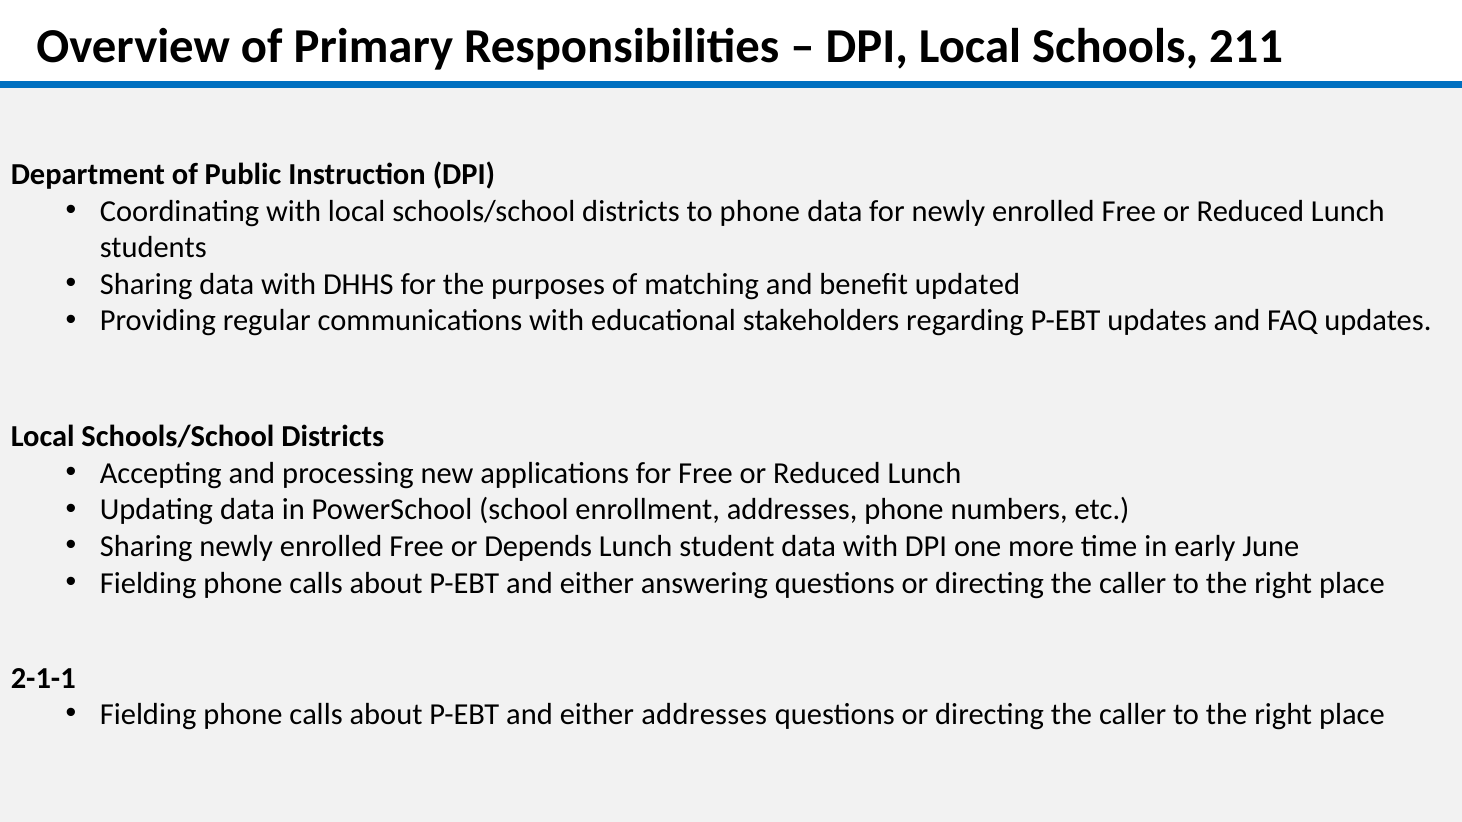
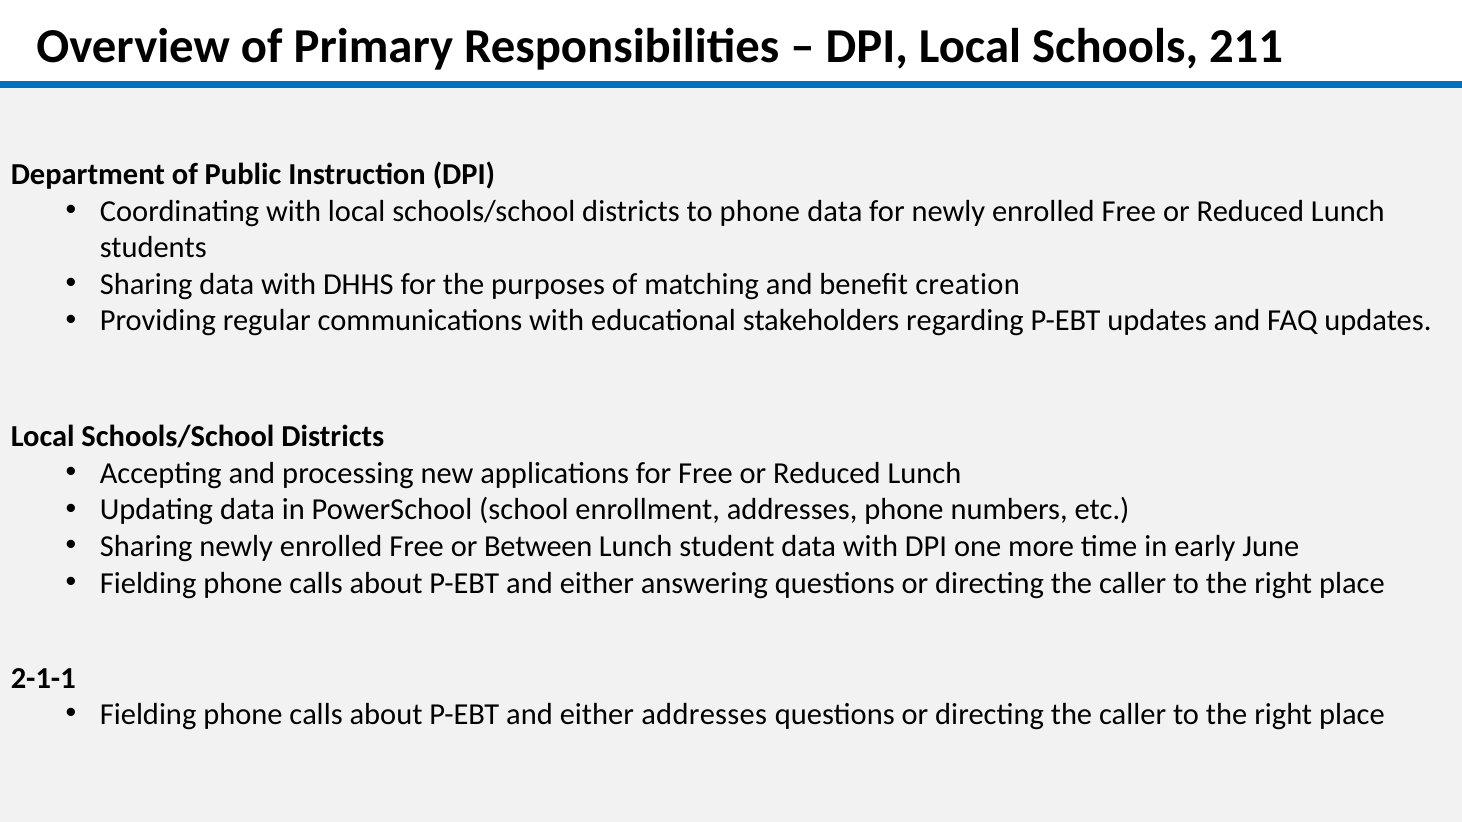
updated: updated -> creation
Depends: Depends -> Between
